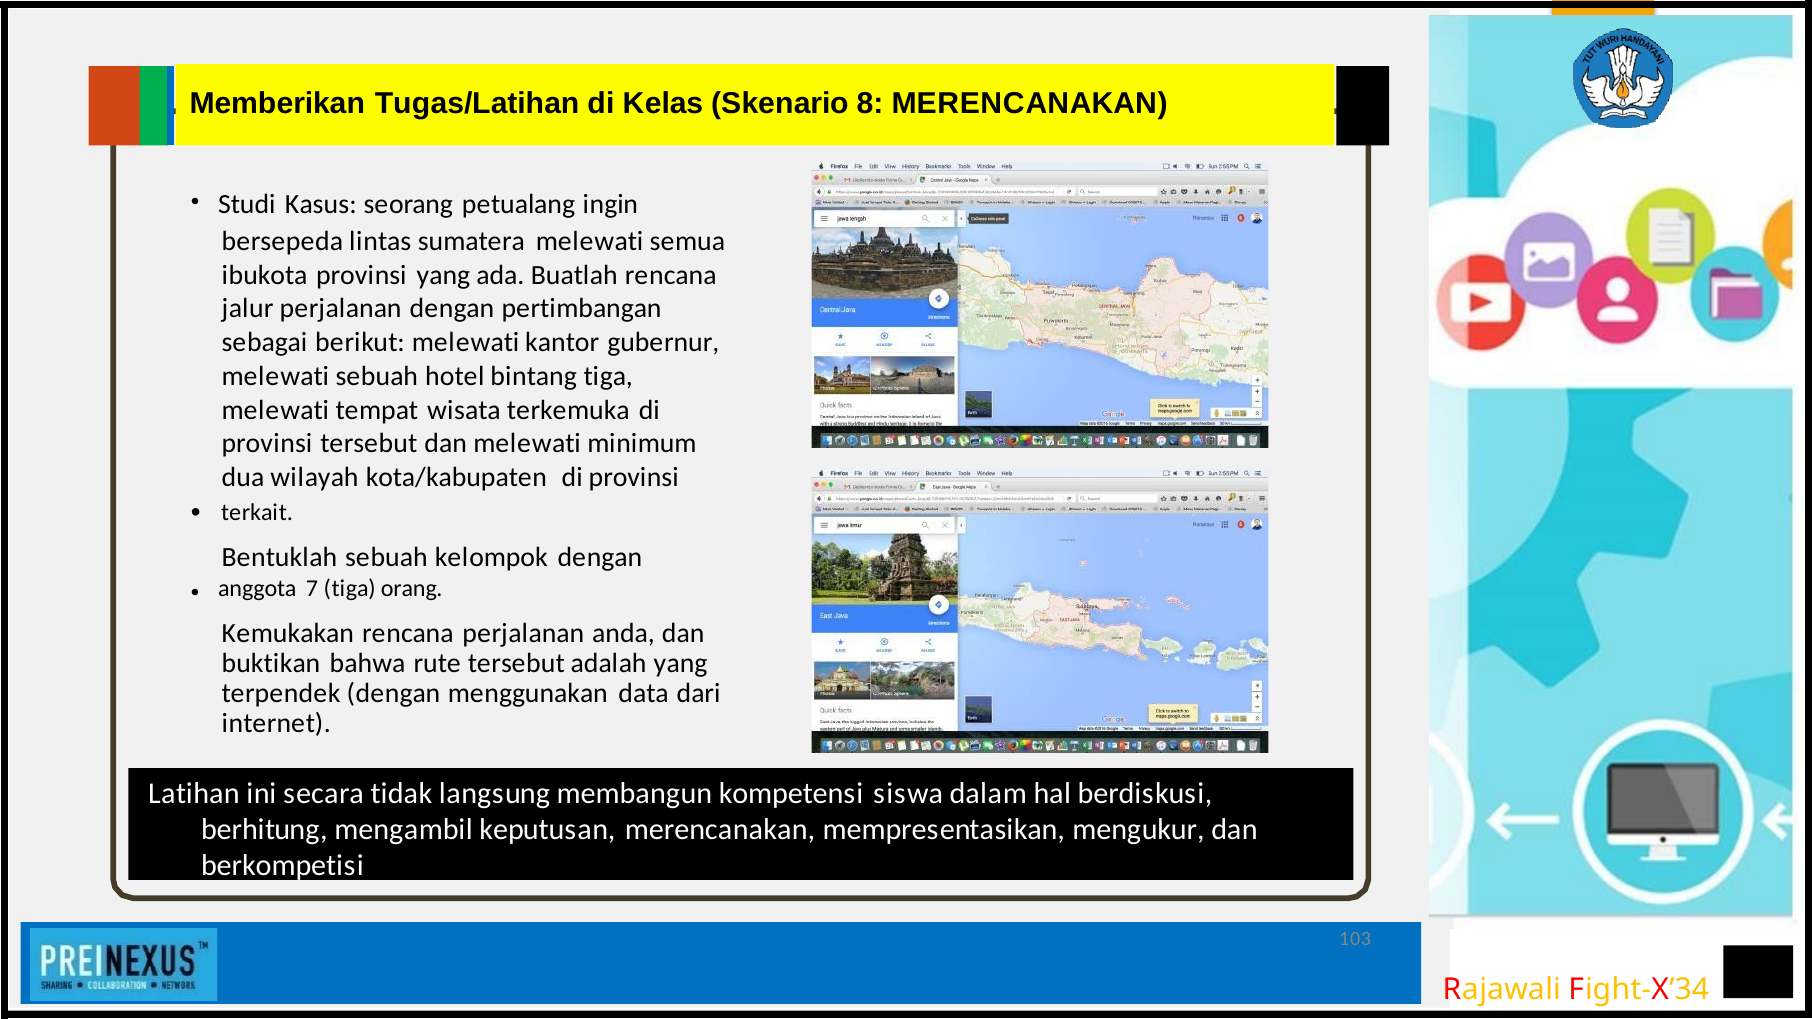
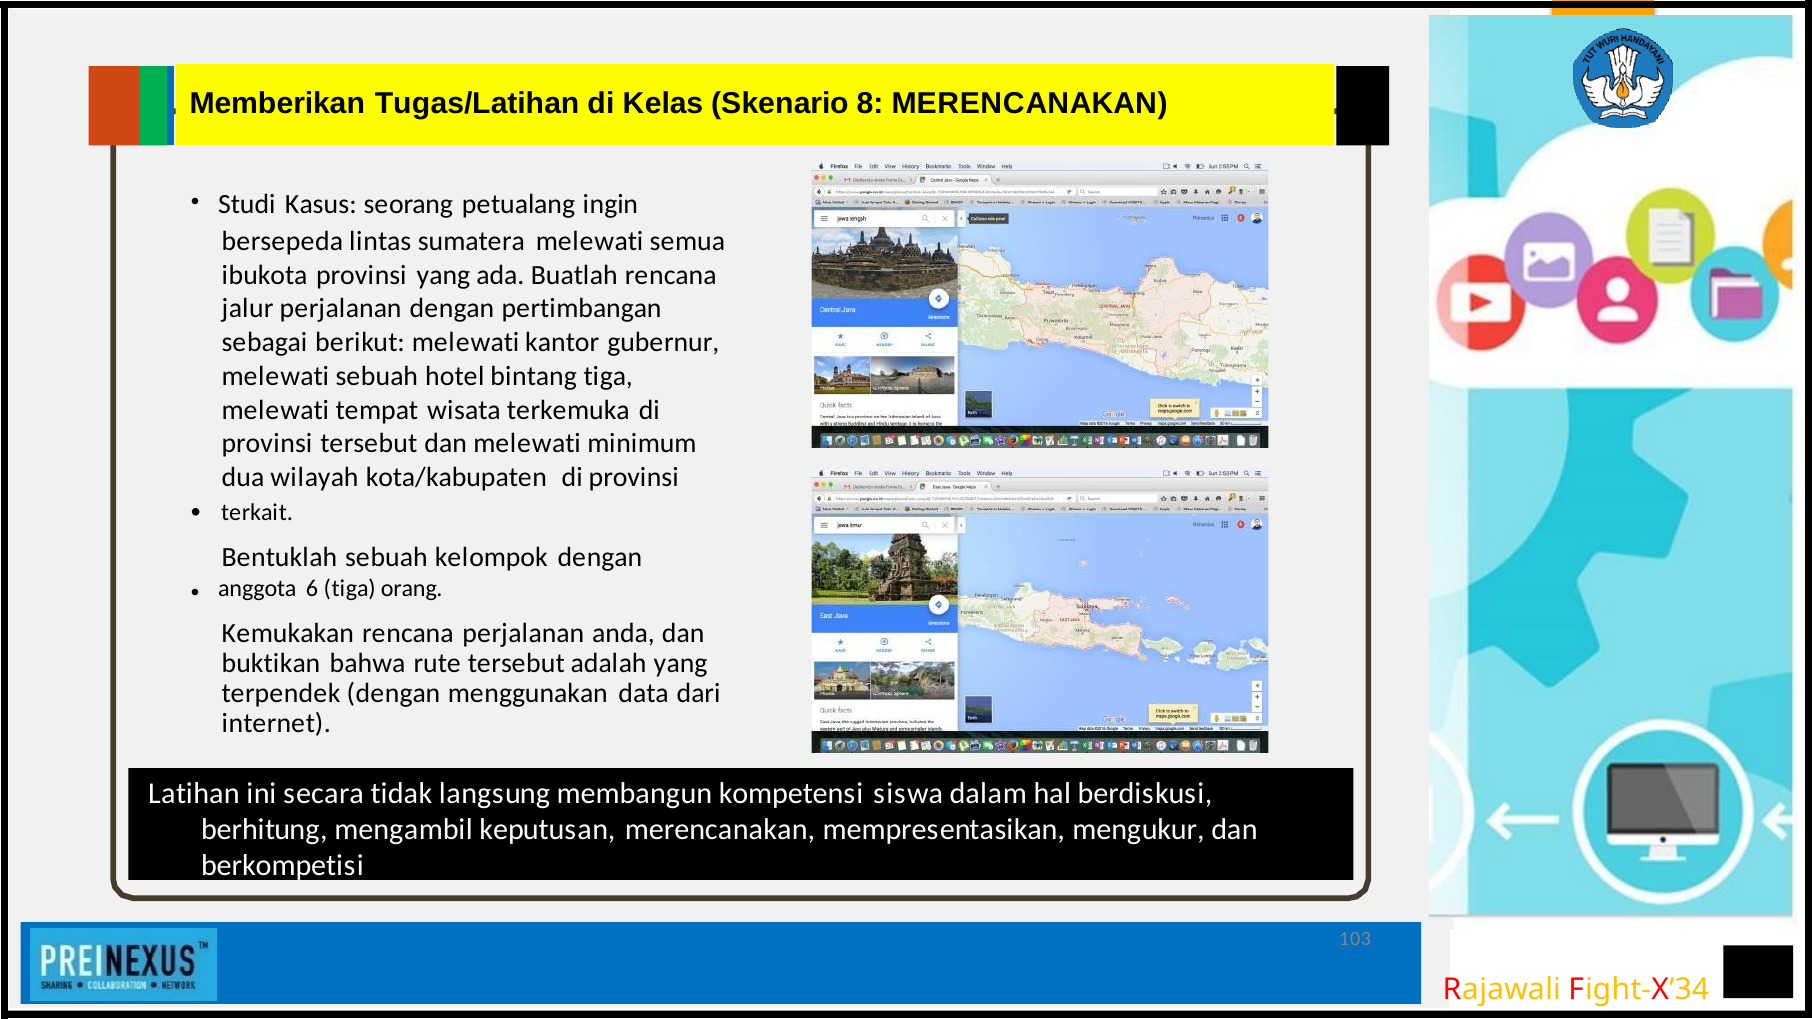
7: 7 -> 6
